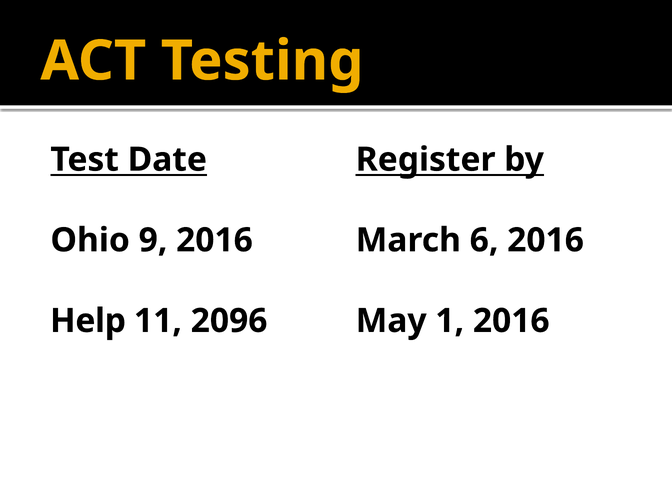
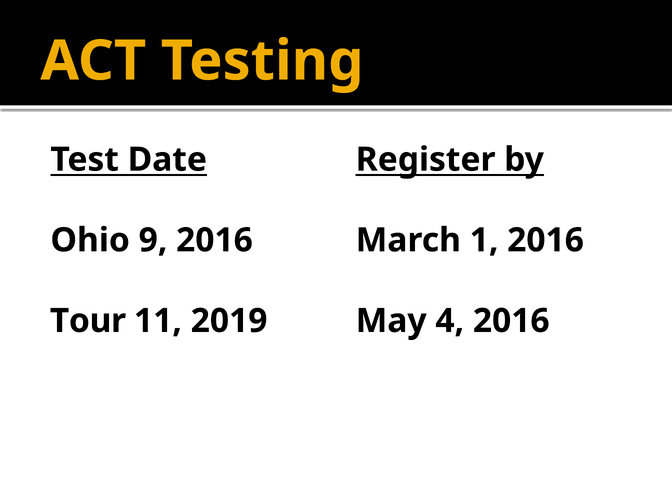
6: 6 -> 1
Help: Help -> Tour
2096: 2096 -> 2019
1: 1 -> 4
